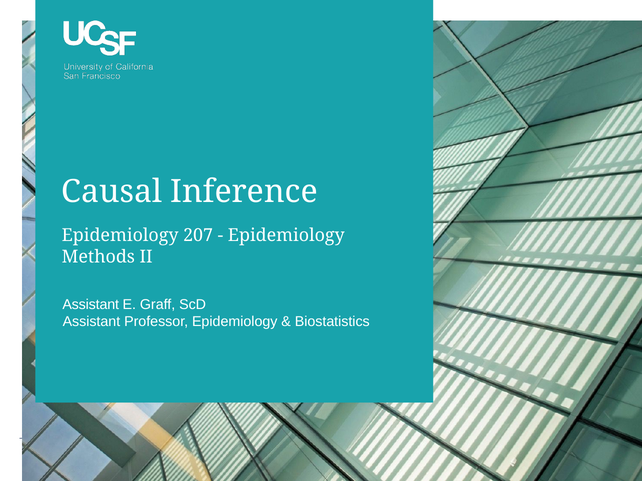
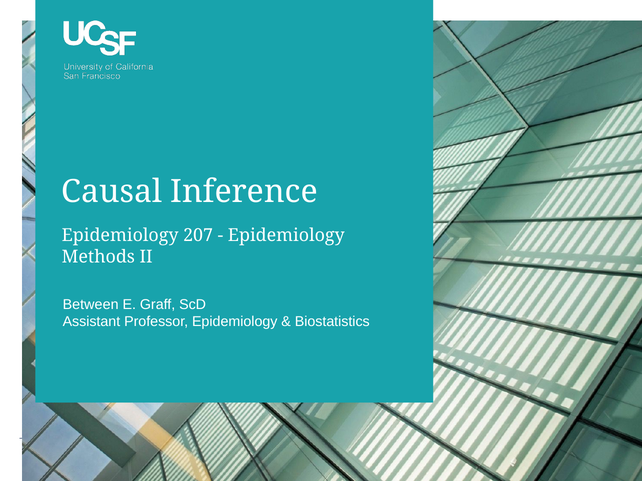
Assistant at (91, 305): Assistant -> Between
